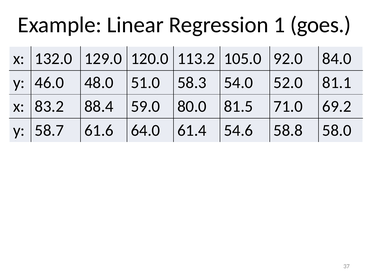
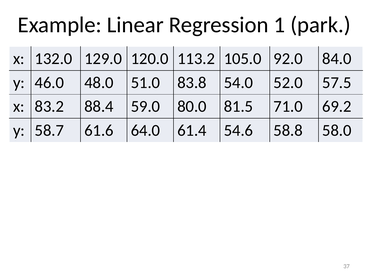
goes: goes -> park
58.3: 58.3 -> 83.8
81.1: 81.1 -> 57.5
